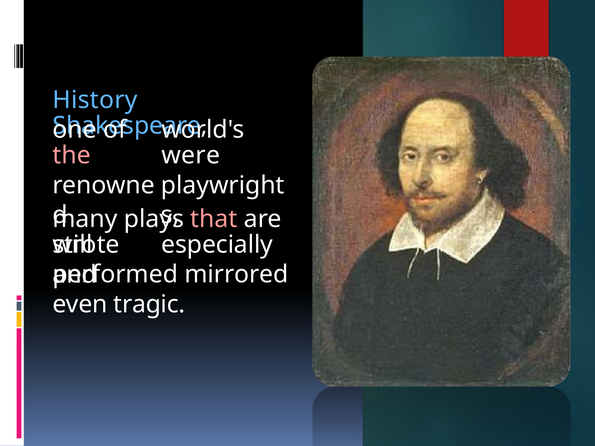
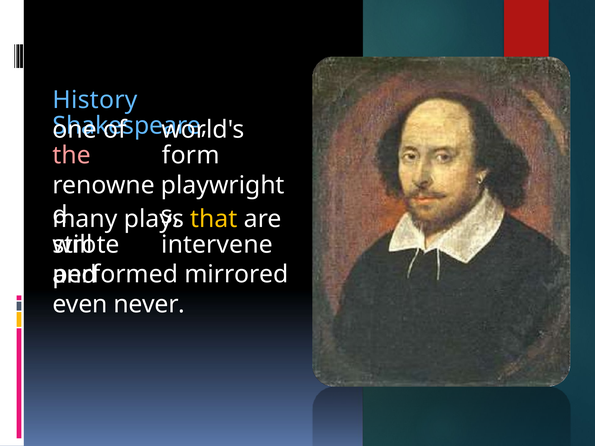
were: were -> form
that colour: pink -> yellow
especially: especially -> intervene
tragic: tragic -> never
